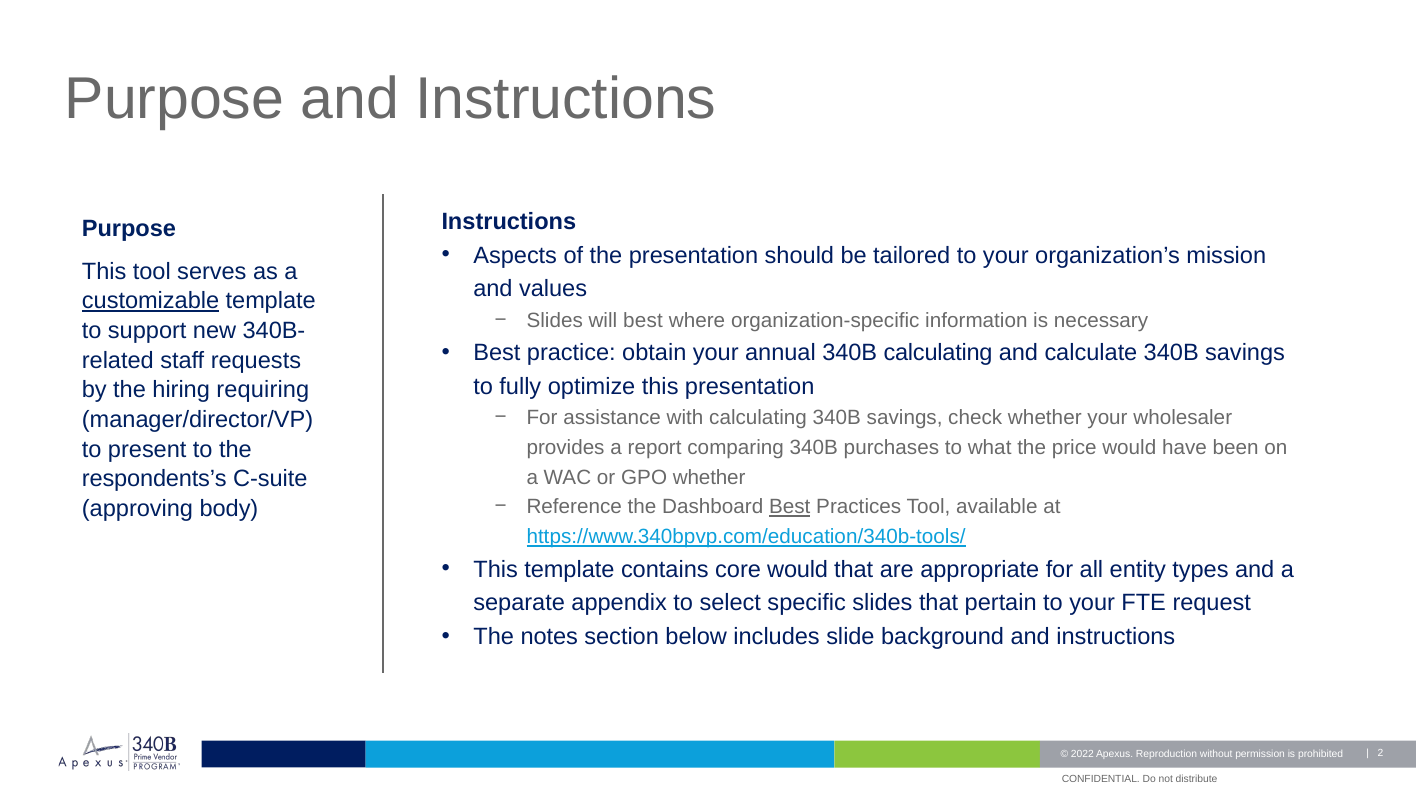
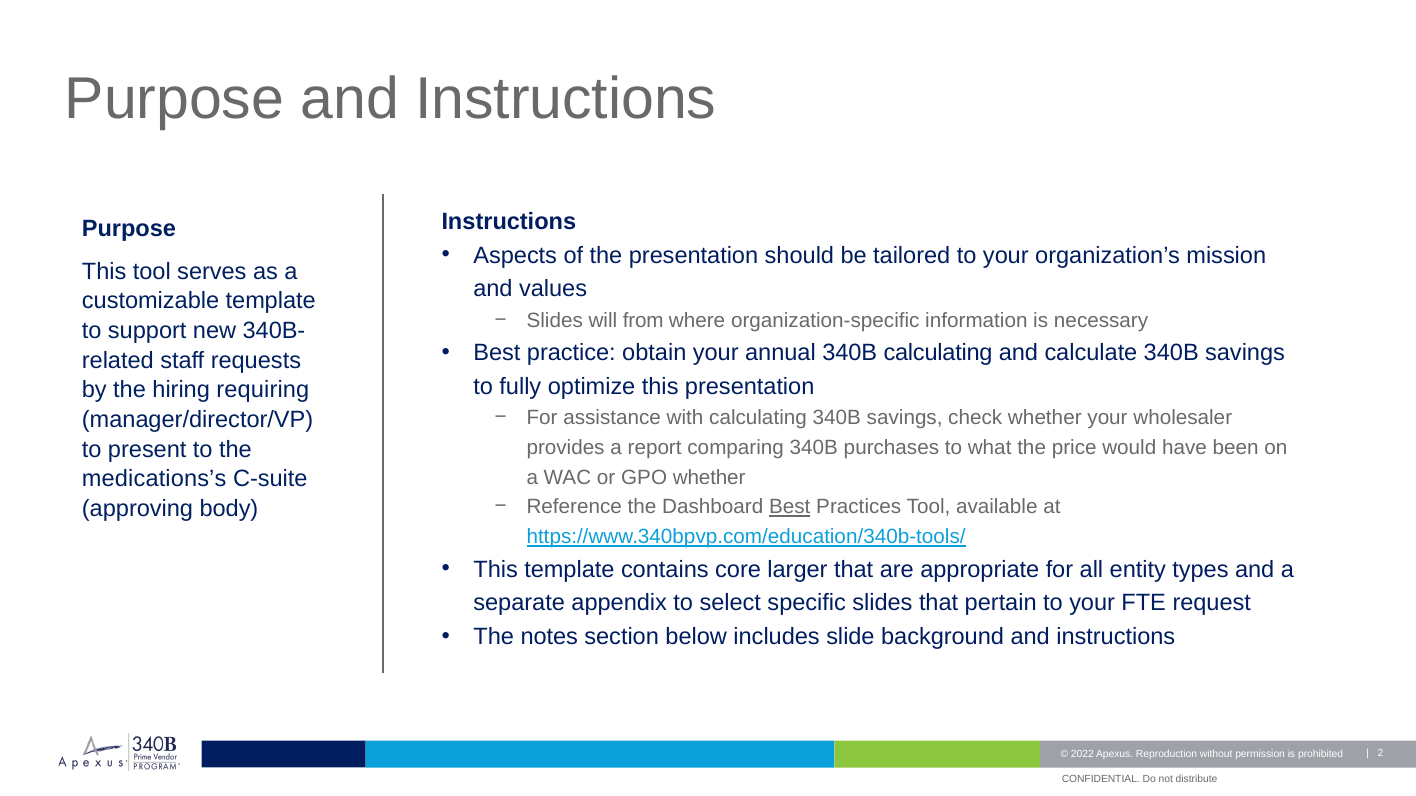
customizable underline: present -> none
will best: best -> from
respondents’s: respondents’s -> medications’s
core would: would -> larger
